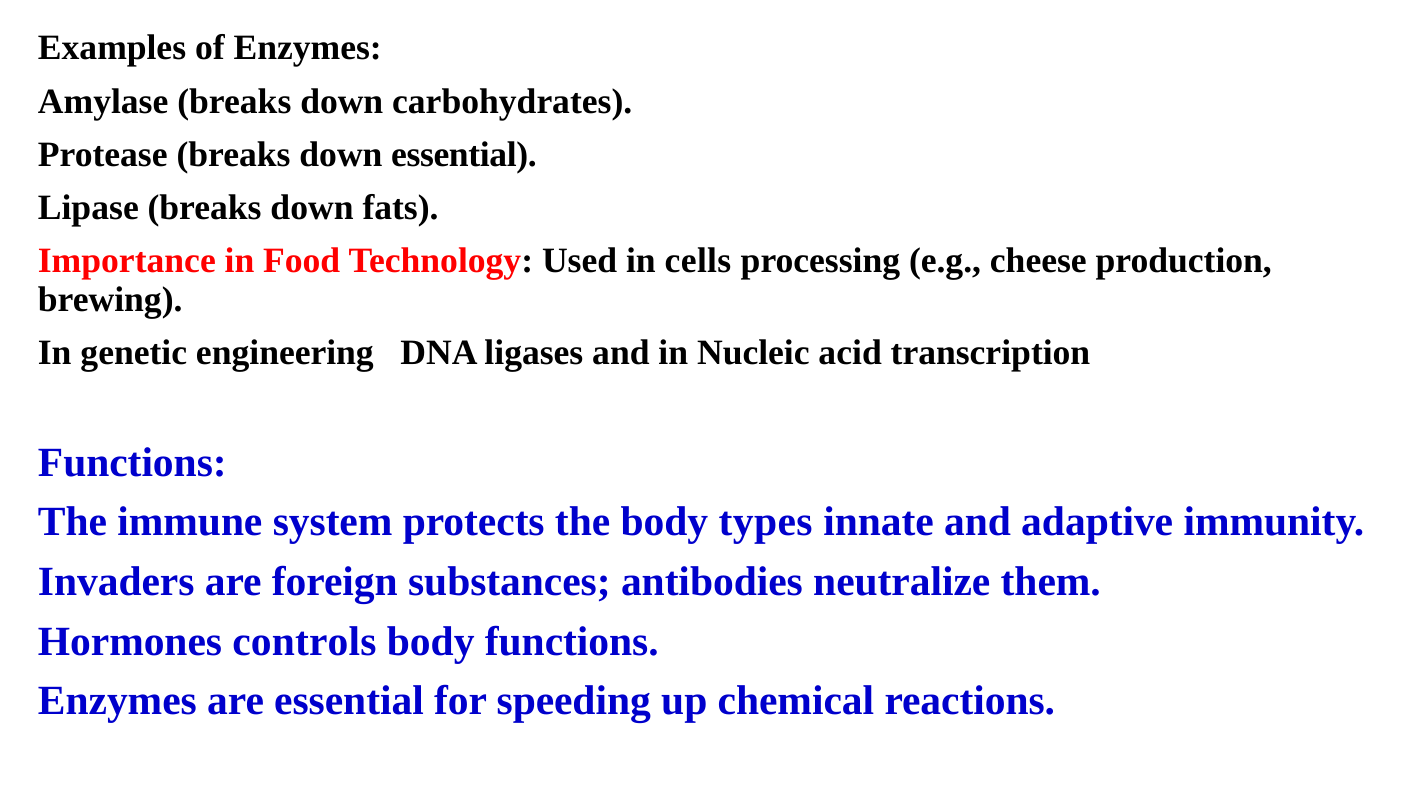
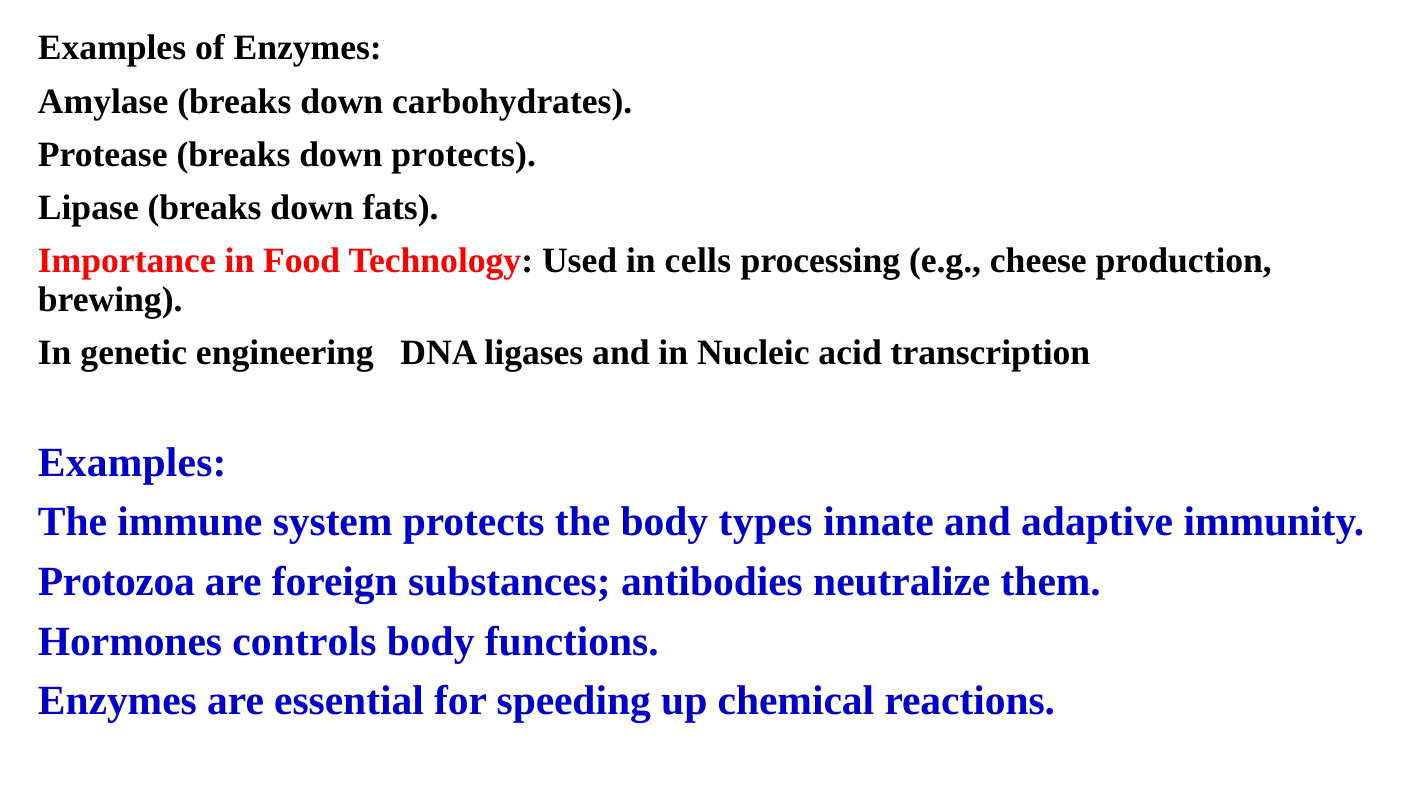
down essential: essential -> protects
Functions at (132, 463): Functions -> Examples
Invaders: Invaders -> Protozoa
